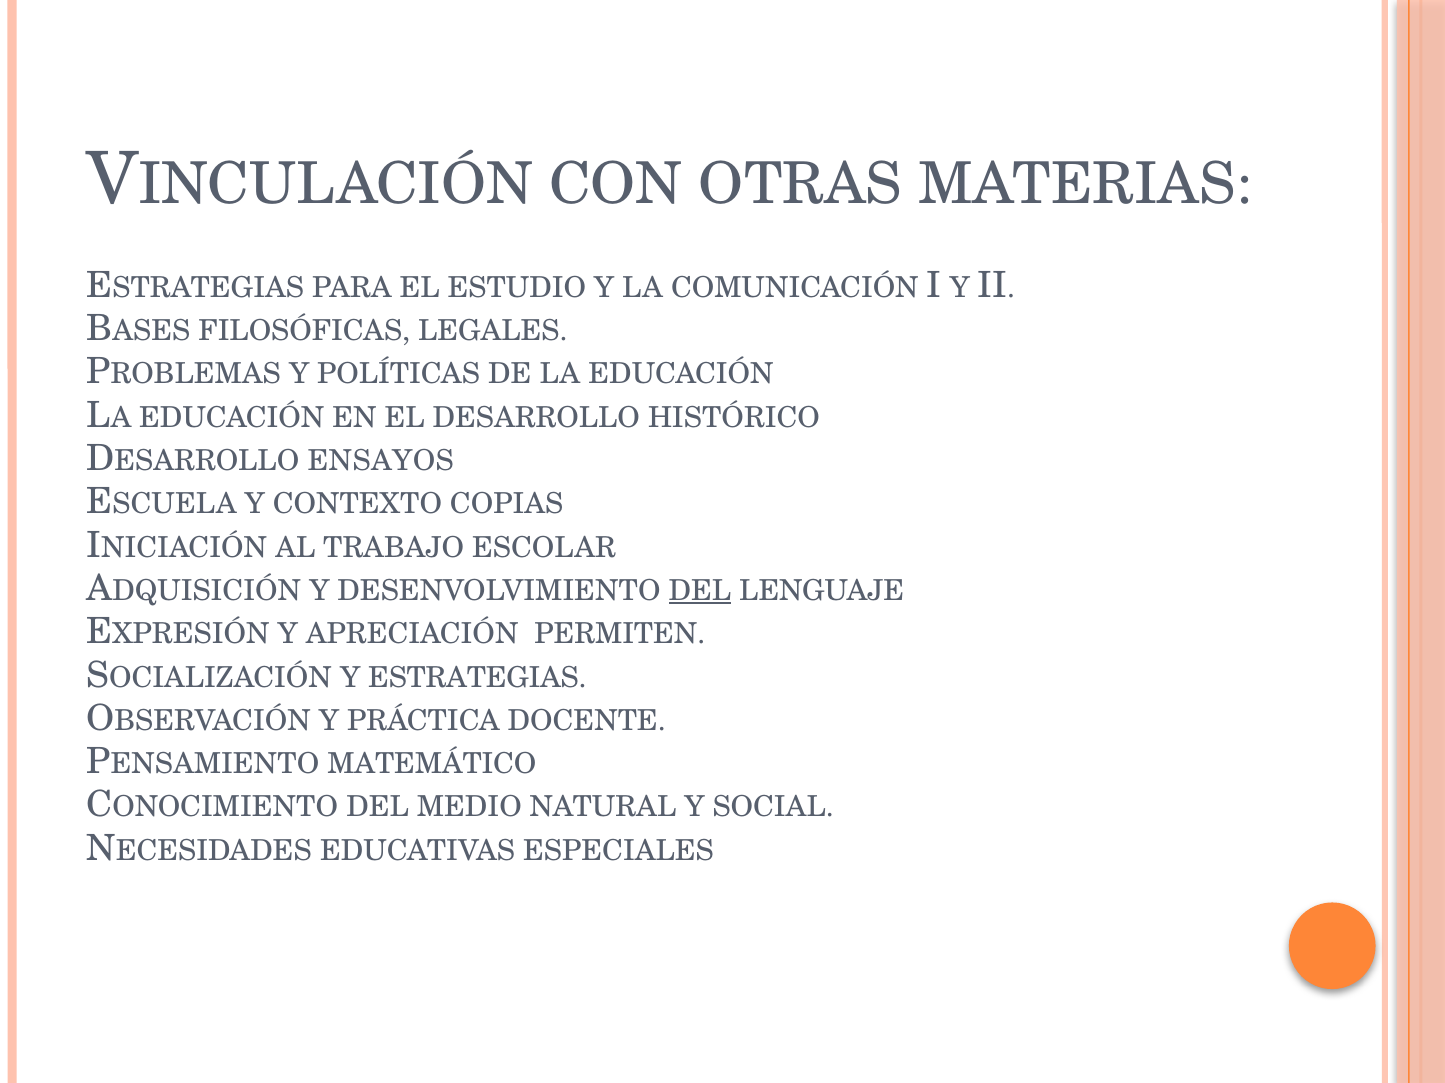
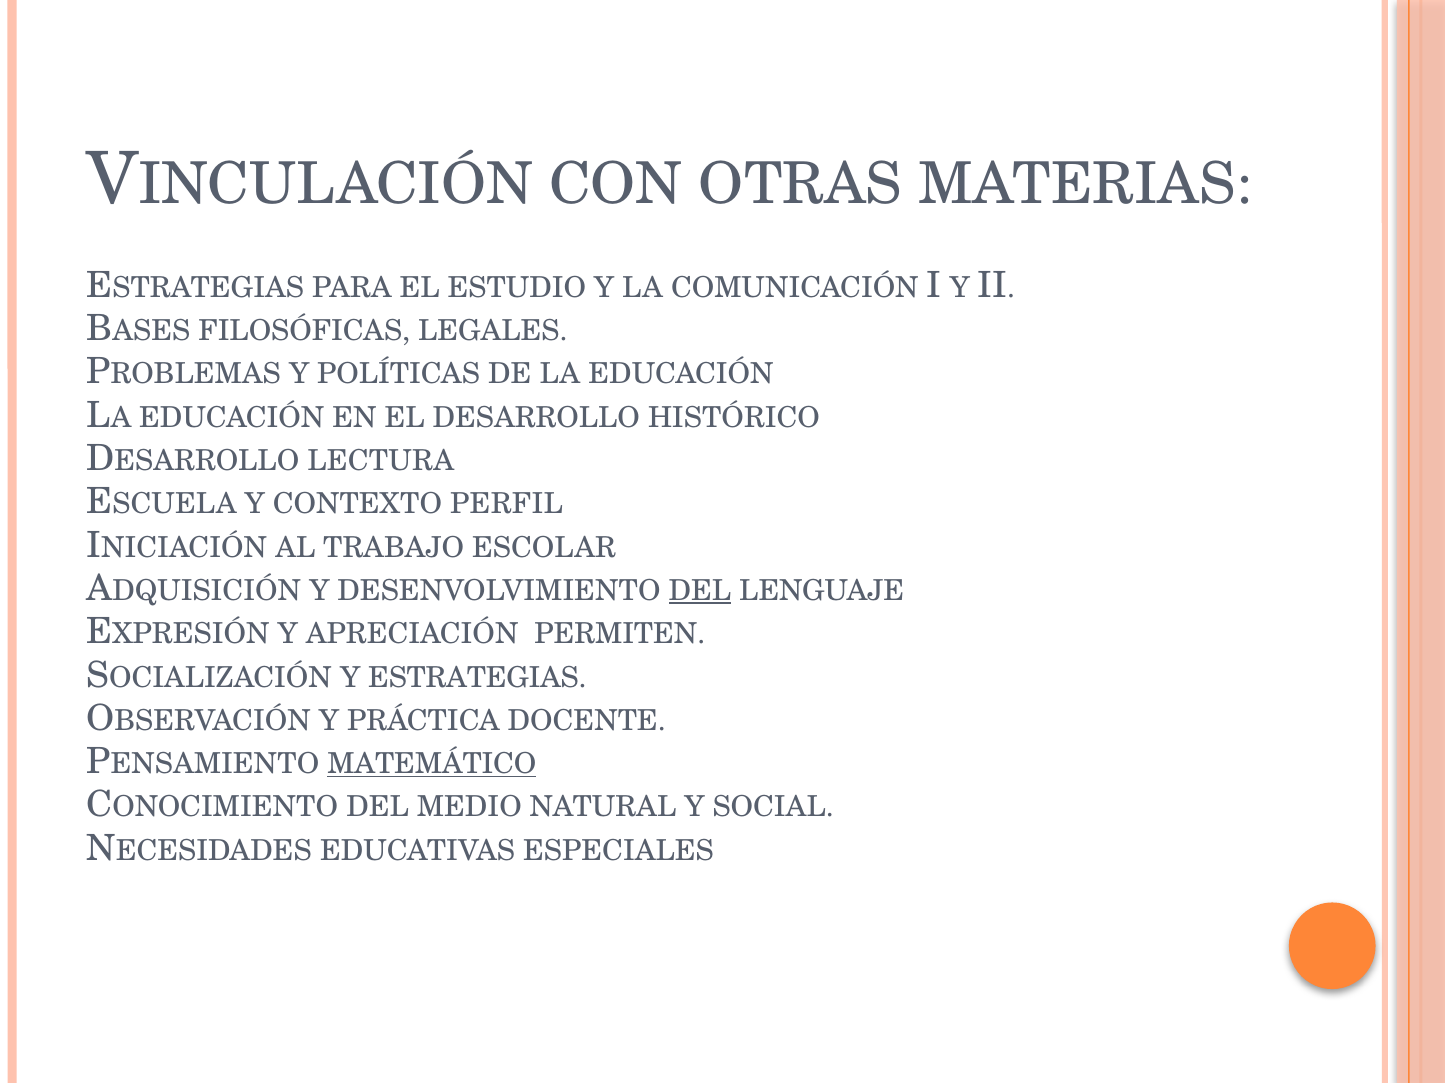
ENSAYOS: ENSAYOS -> LECTURA
COPIAS: COPIAS -> PERFIL
MATEMÁTICO underline: none -> present
